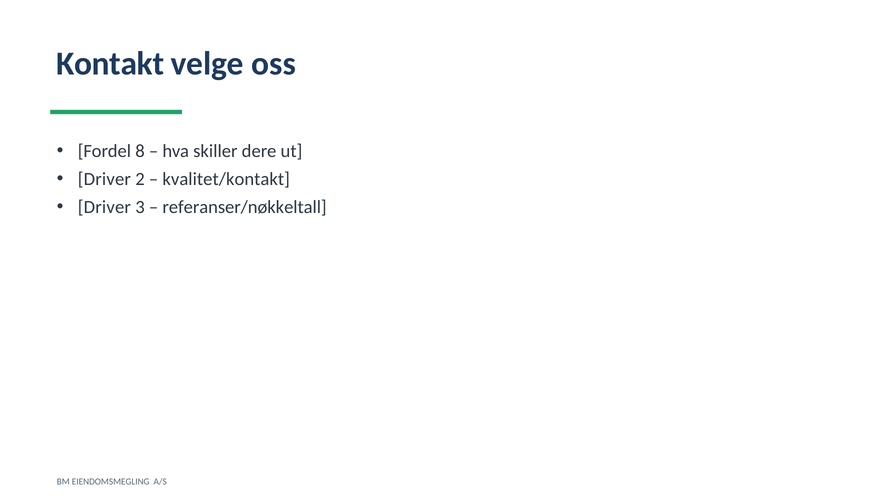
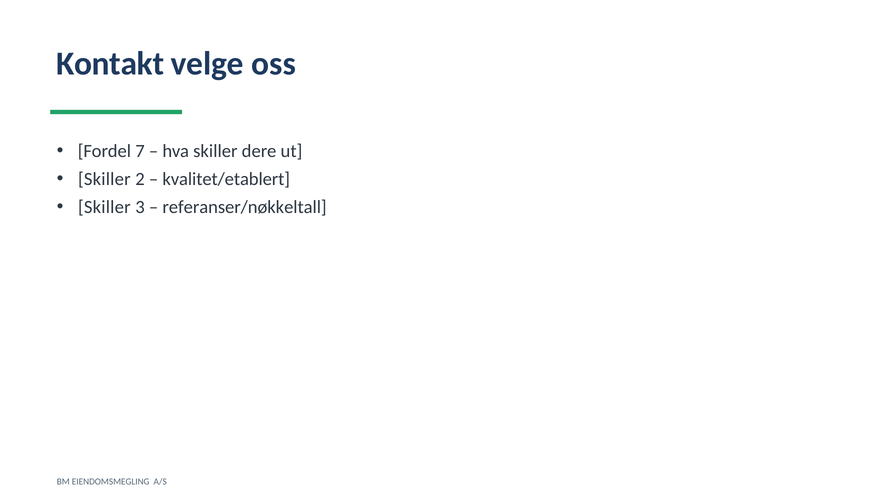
8: 8 -> 7
Driver at (104, 179): Driver -> Skiller
kvalitet/kontakt: kvalitet/kontakt -> kvalitet/etablert
Driver at (104, 207): Driver -> Skiller
